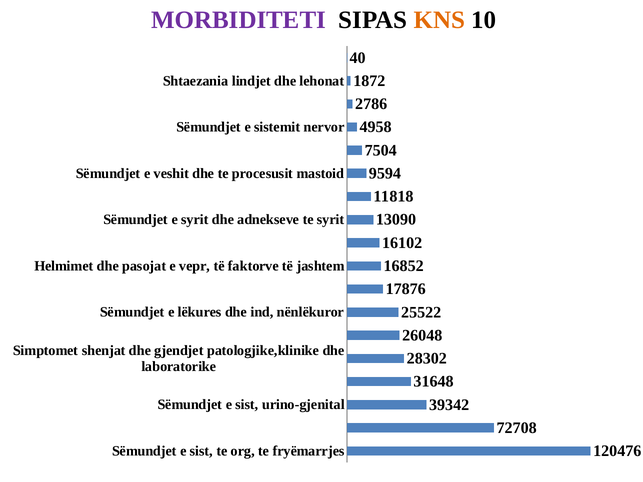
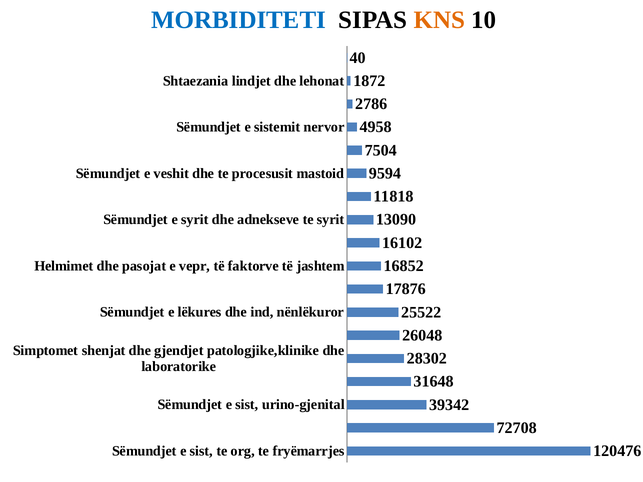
MORBIDITETI colour: purple -> blue
